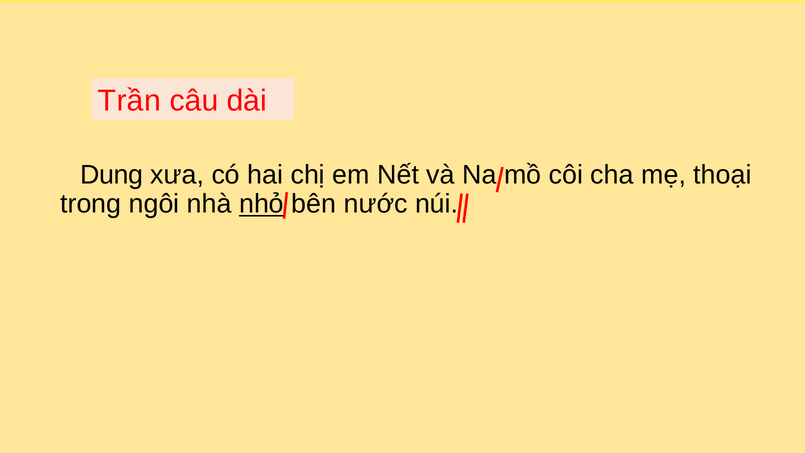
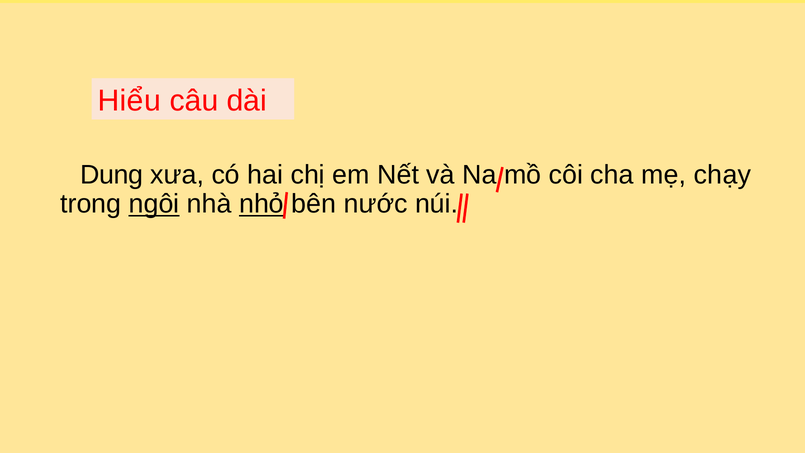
Trần: Trần -> Hiểu
thoại: thoại -> chạy
ngôi underline: none -> present
